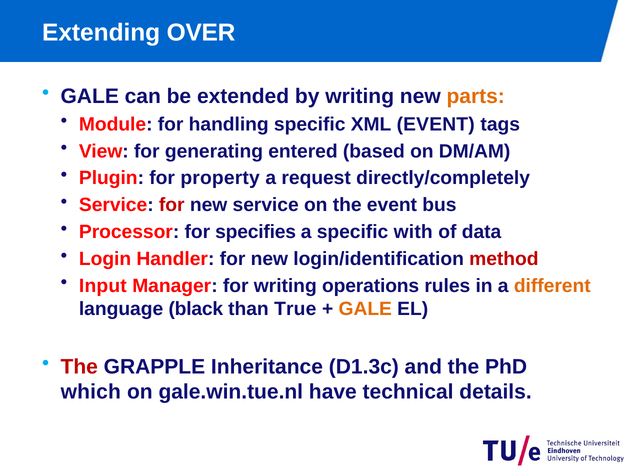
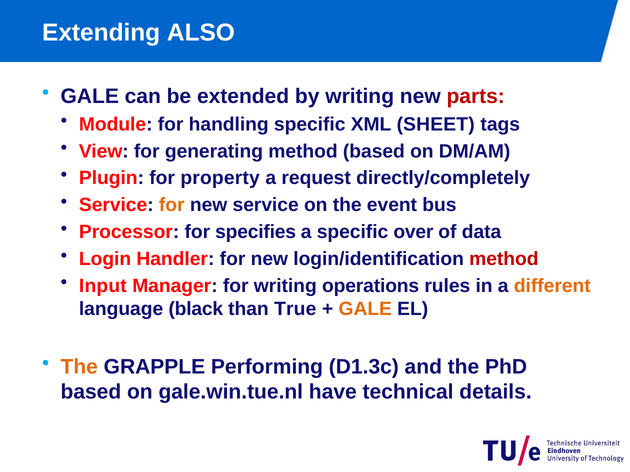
OVER: OVER -> ALSO
parts colour: orange -> red
XML EVENT: EVENT -> SHEET
generating entered: entered -> method
for at (172, 205) colour: red -> orange
with: with -> over
The at (79, 367) colour: red -> orange
Inheritance: Inheritance -> Performing
which at (91, 392): which -> based
